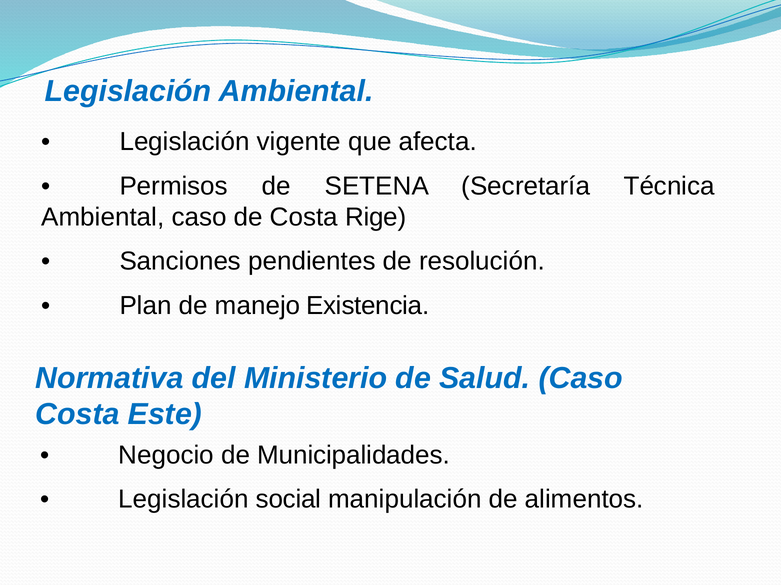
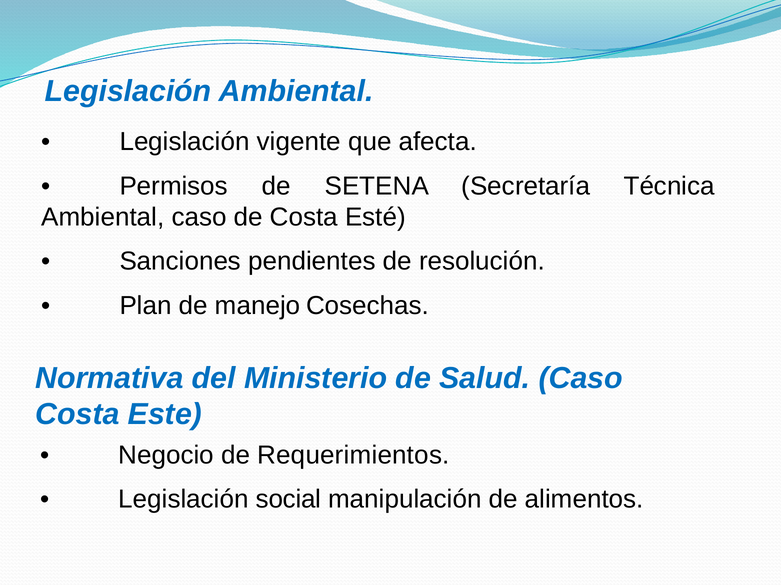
Rige: Rige -> Esté
Existencia: Existencia -> Cosechas
Municipalidades: Municipalidades -> Requerimientos
